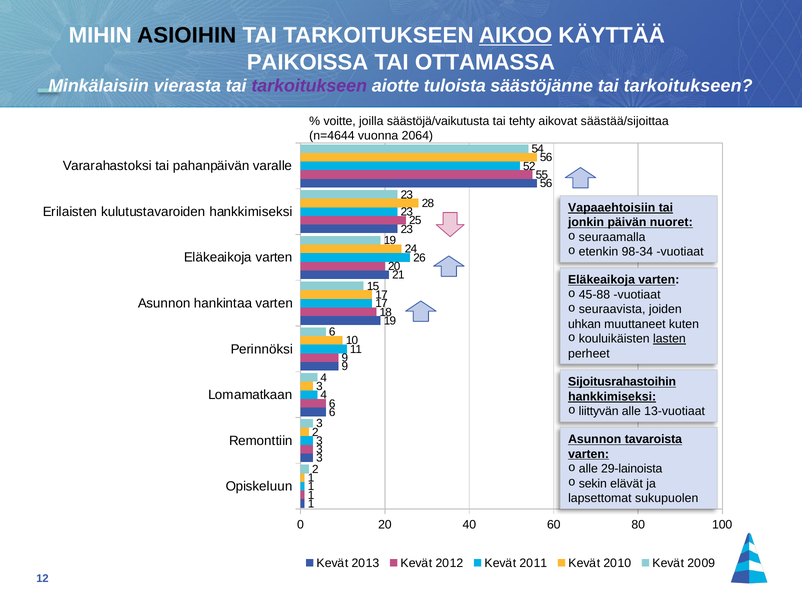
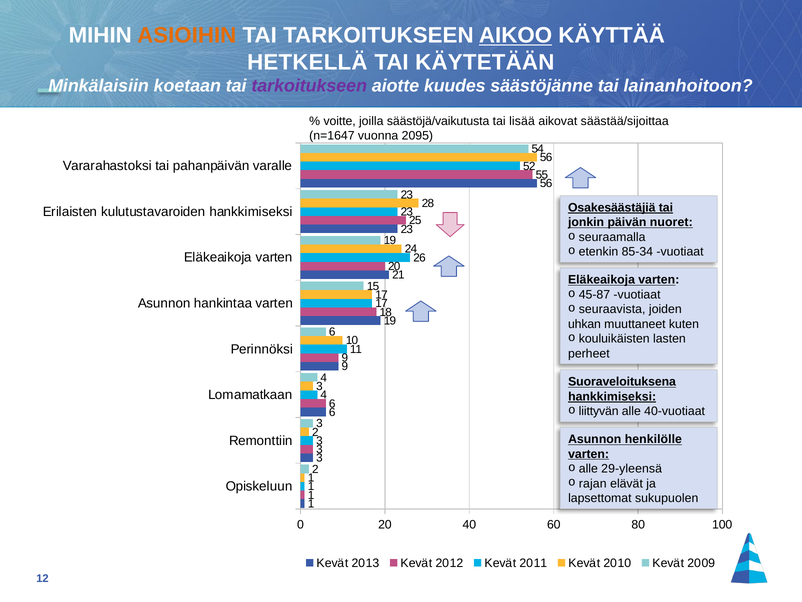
ASIOIHIN colour: black -> orange
PAIKOISSA: PAIKOISSA -> HETKELLÄ
OTTAMASSA: OTTAMASSA -> KÄYTETÄÄN
vierasta: vierasta -> koetaan
tuloista: tuloista -> kuudes
säästöjänne tai tarkoitukseen: tarkoitukseen -> lainanhoitoon
tehty: tehty -> lisää
n=4644: n=4644 -> n=1647
2064: 2064 -> 2095
Vapaaehtoisiin: Vapaaehtoisiin -> Osakesäästäjiä
98-34: 98-34 -> 85-34
45-88: 45-88 -> 45-87
lasten underline: present -> none
Sijoitusrahastoihin: Sijoitusrahastoihin -> Suoraveloituksena
13-vuotiaat: 13-vuotiaat -> 40-vuotiaat
tavaroista: tavaroista -> henkilölle
29-lainoista: 29-lainoista -> 29-yleensä
sekin: sekin -> rajan
